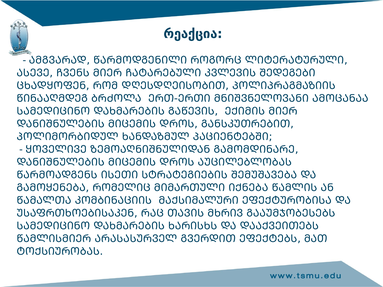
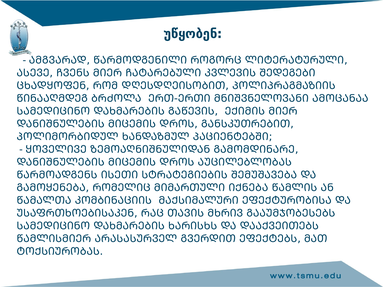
რეაქცია: რეაქცია -> უწყობენ
